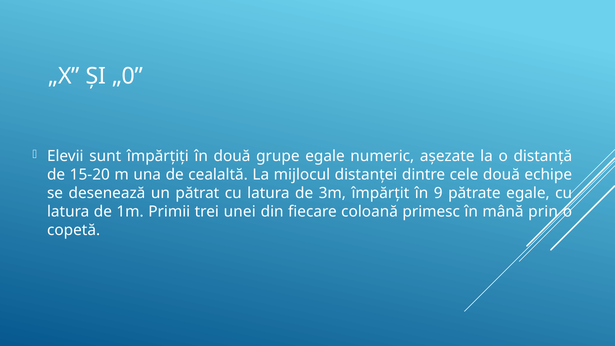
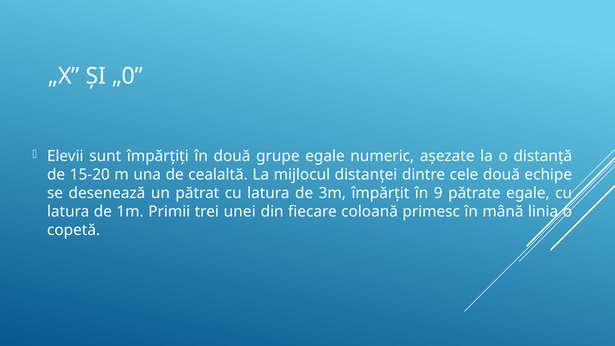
prin: prin -> linia
